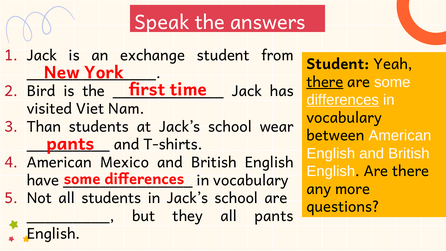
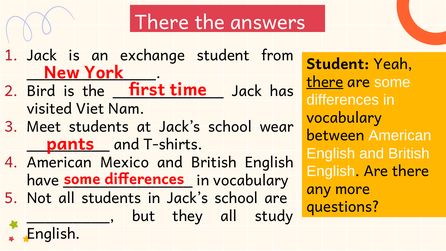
Speak at (162, 23): Speak -> There
differences at (343, 100) underline: present -> none
Than: Than -> Meet
all pants: pants -> study
